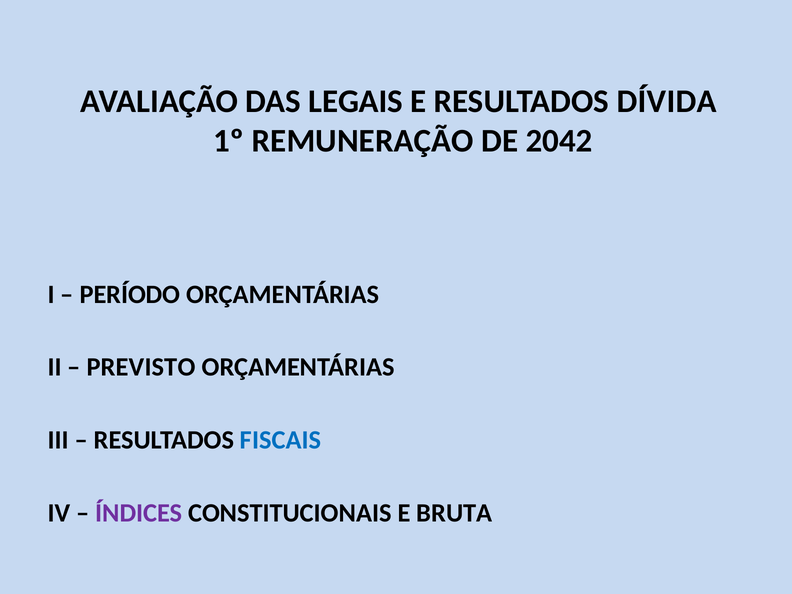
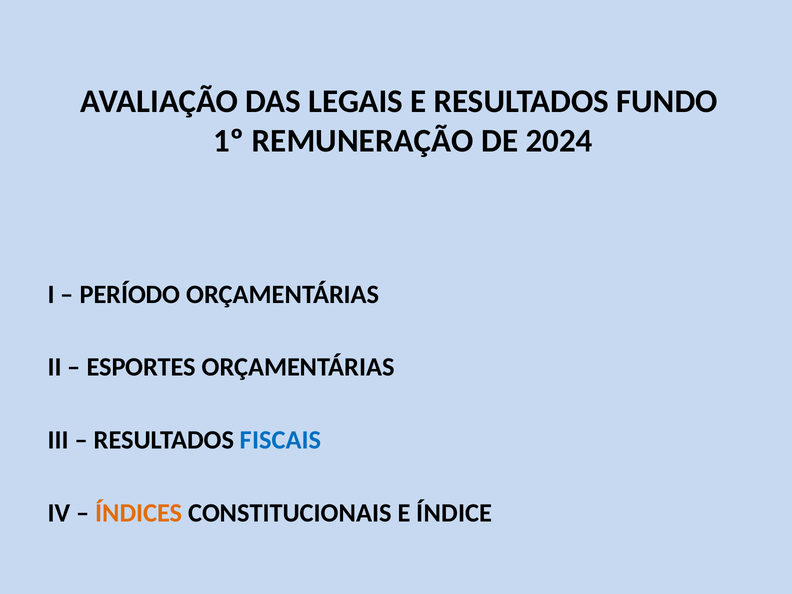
DÍVIDA: DÍVIDA -> FUNDO
2042: 2042 -> 2024
PREVISTO: PREVISTO -> ESPORTES
ÍNDICES colour: purple -> orange
BRUTA: BRUTA -> ÍNDICE
